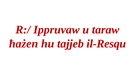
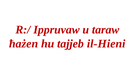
il-Resqu: il-Resqu -> il-Hieni
